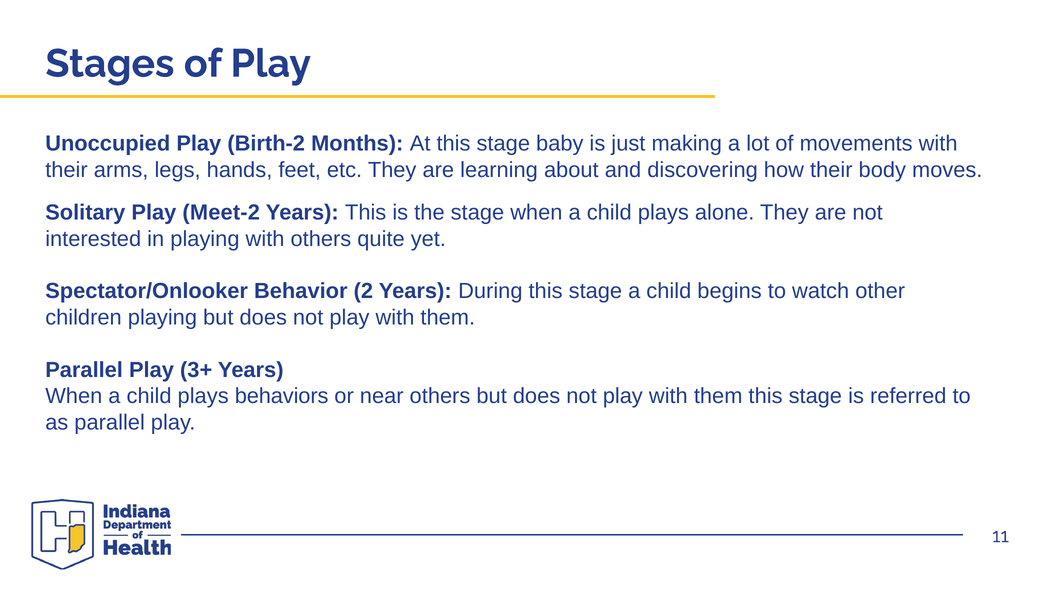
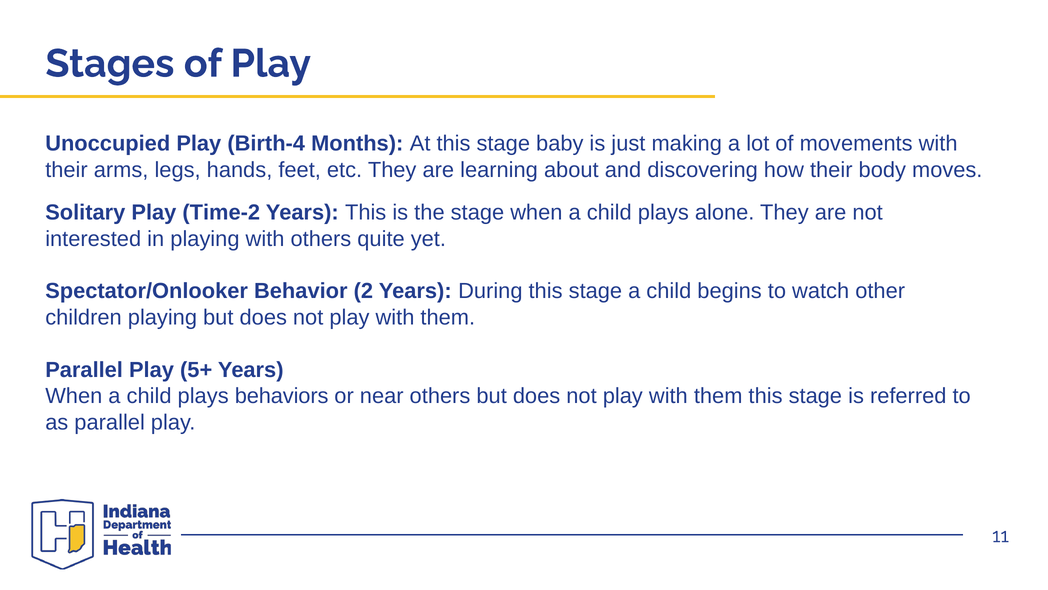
Birth-2: Birth-2 -> Birth-4
Meet-2: Meet-2 -> Time-2
3+: 3+ -> 5+
